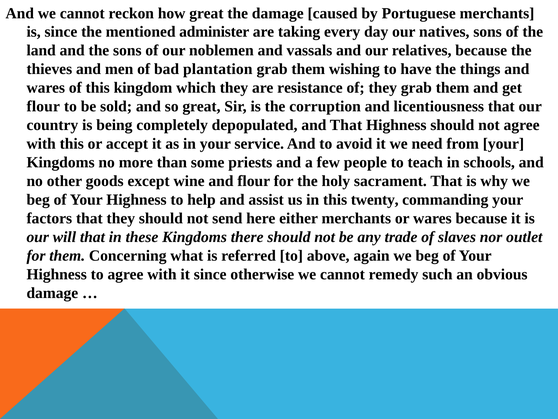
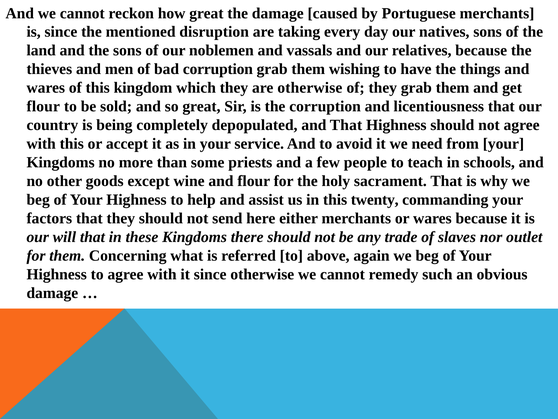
administer: administer -> disruption
bad plantation: plantation -> corruption
are resistance: resistance -> otherwise
